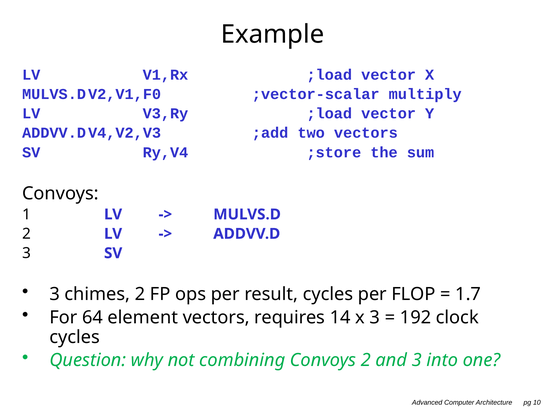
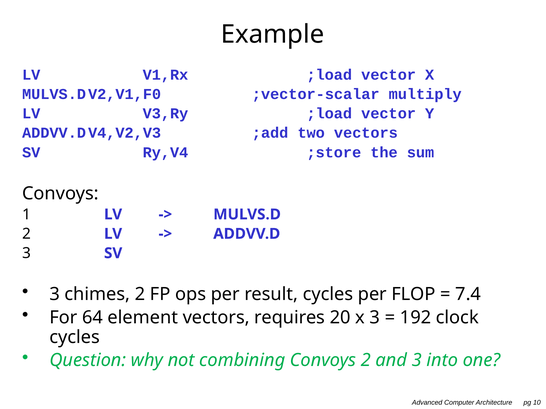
1.7: 1.7 -> 7.4
14: 14 -> 20
